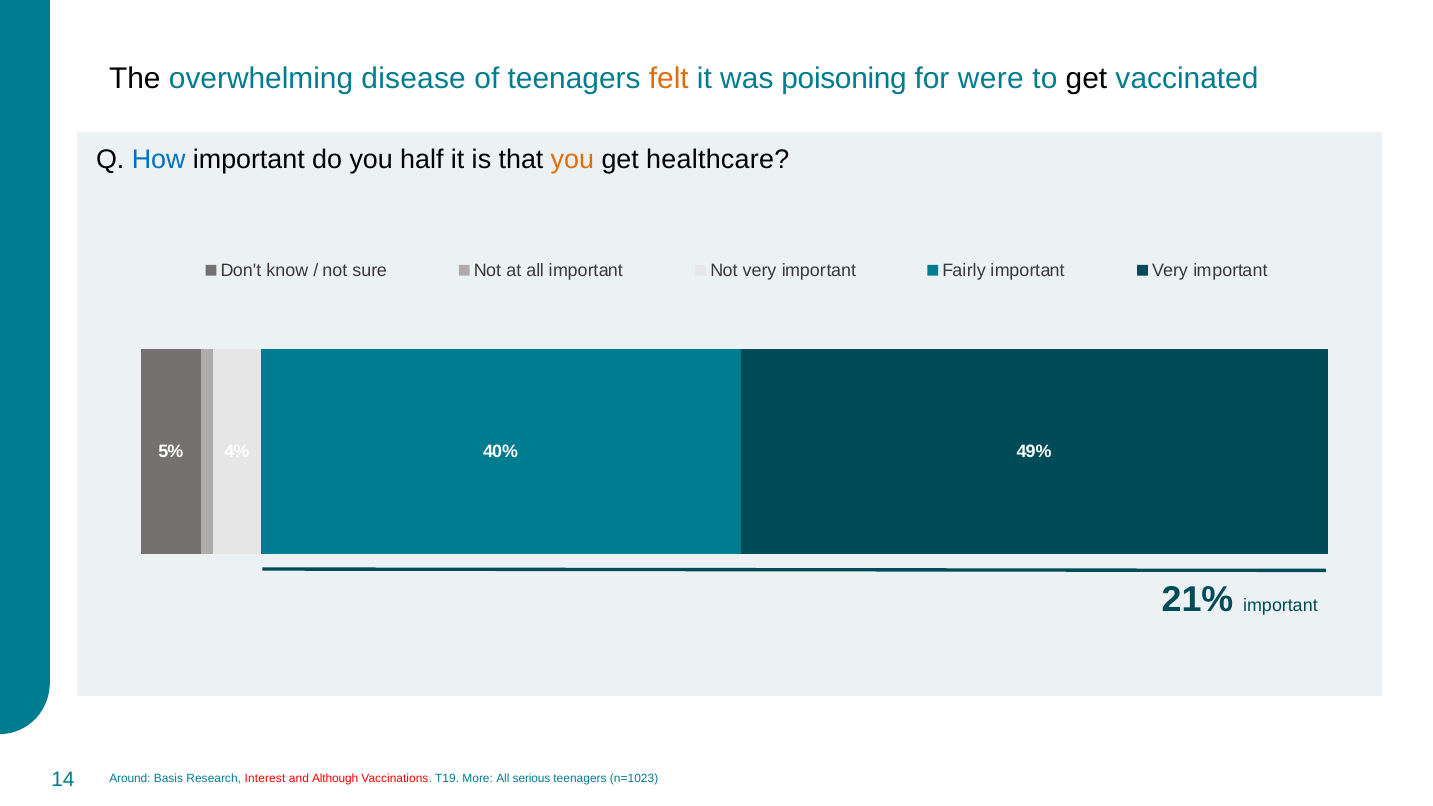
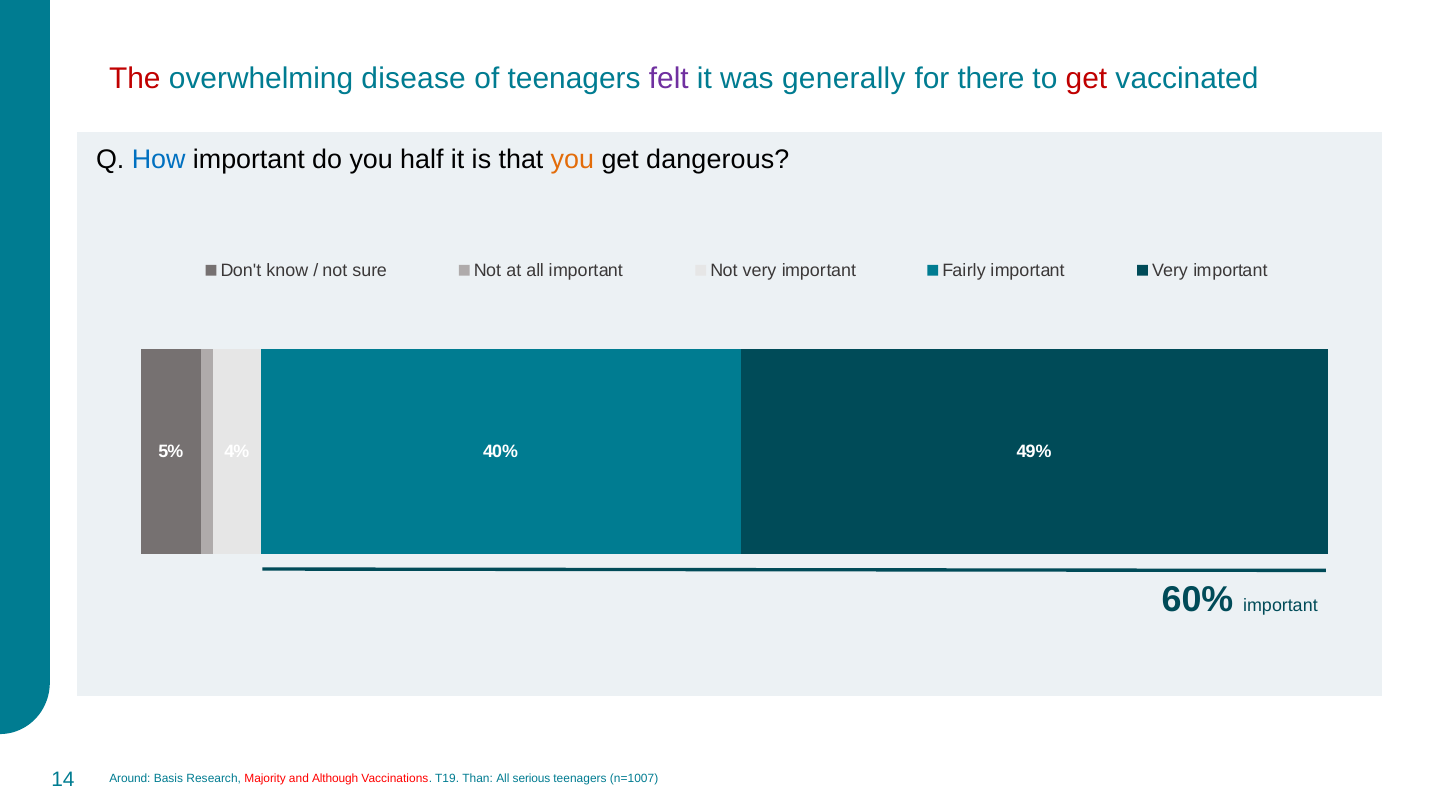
The colour: black -> red
felt colour: orange -> purple
poisoning: poisoning -> generally
were: were -> there
get at (1086, 79) colour: black -> red
healthcare: healthcare -> dangerous
21%: 21% -> 60%
Interest: Interest -> Majority
More: More -> Than
n=1023: n=1023 -> n=1007
